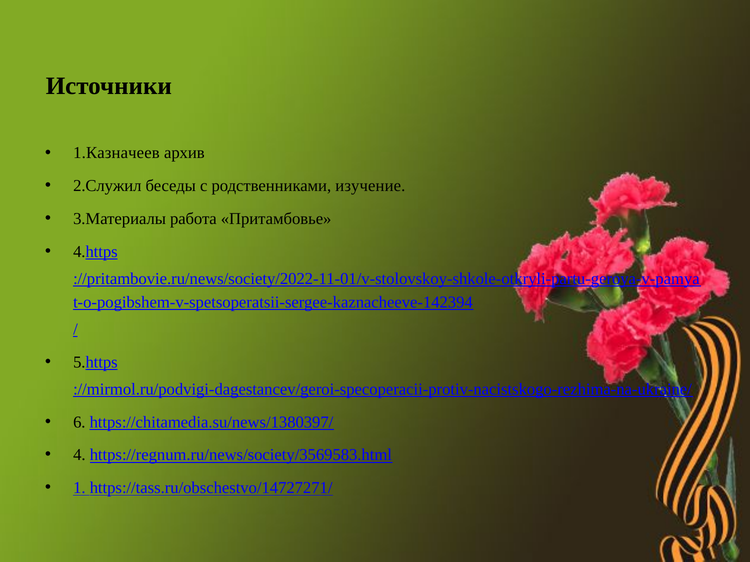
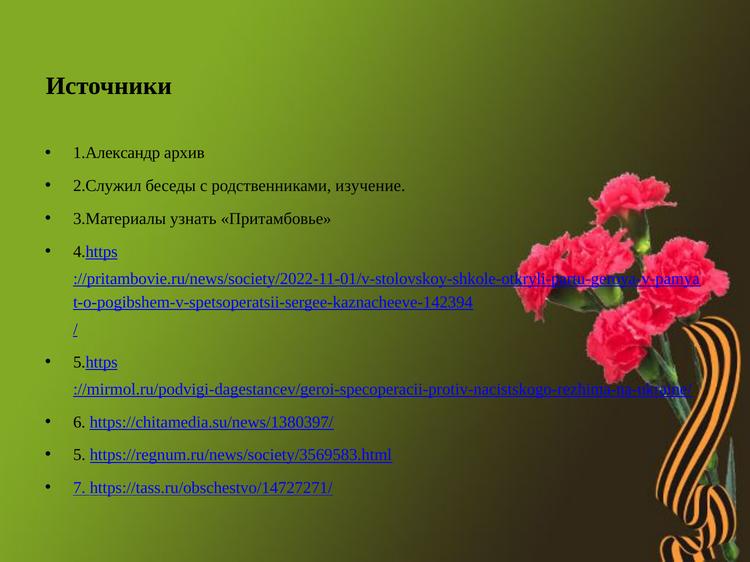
1.Казначеев: 1.Казначеев -> 1.Александр
работа: работа -> узнать
4: 4 -> 5
1: 1 -> 7
